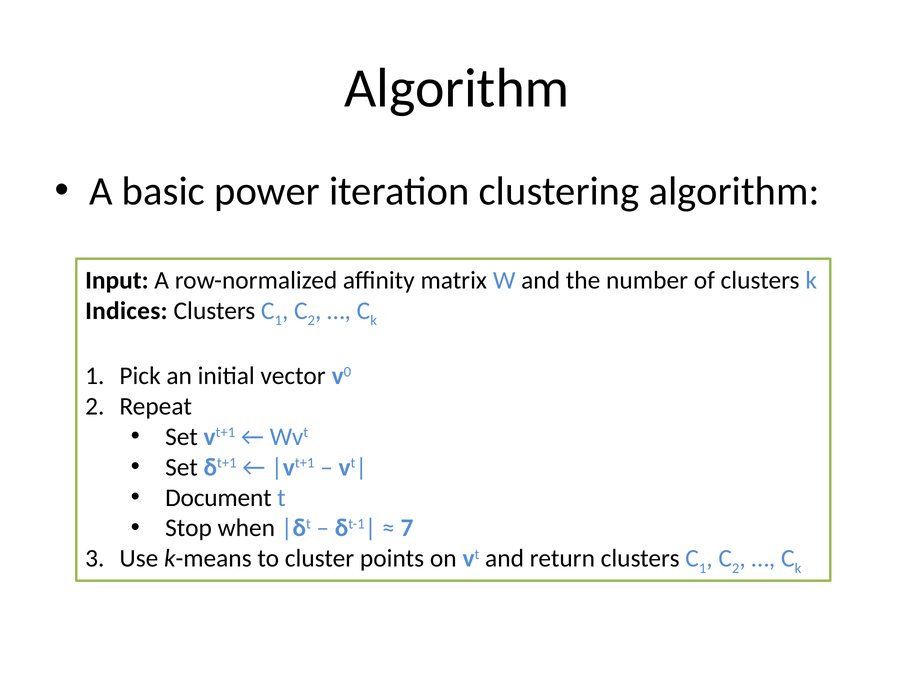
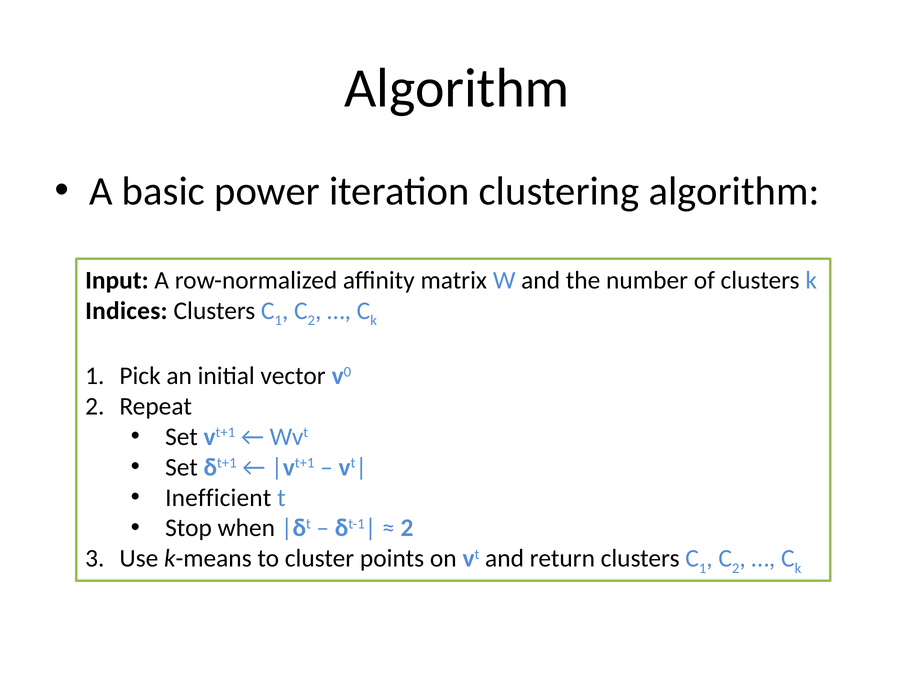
Document: Document -> Inefficient
7 at (407, 528): 7 -> 2
